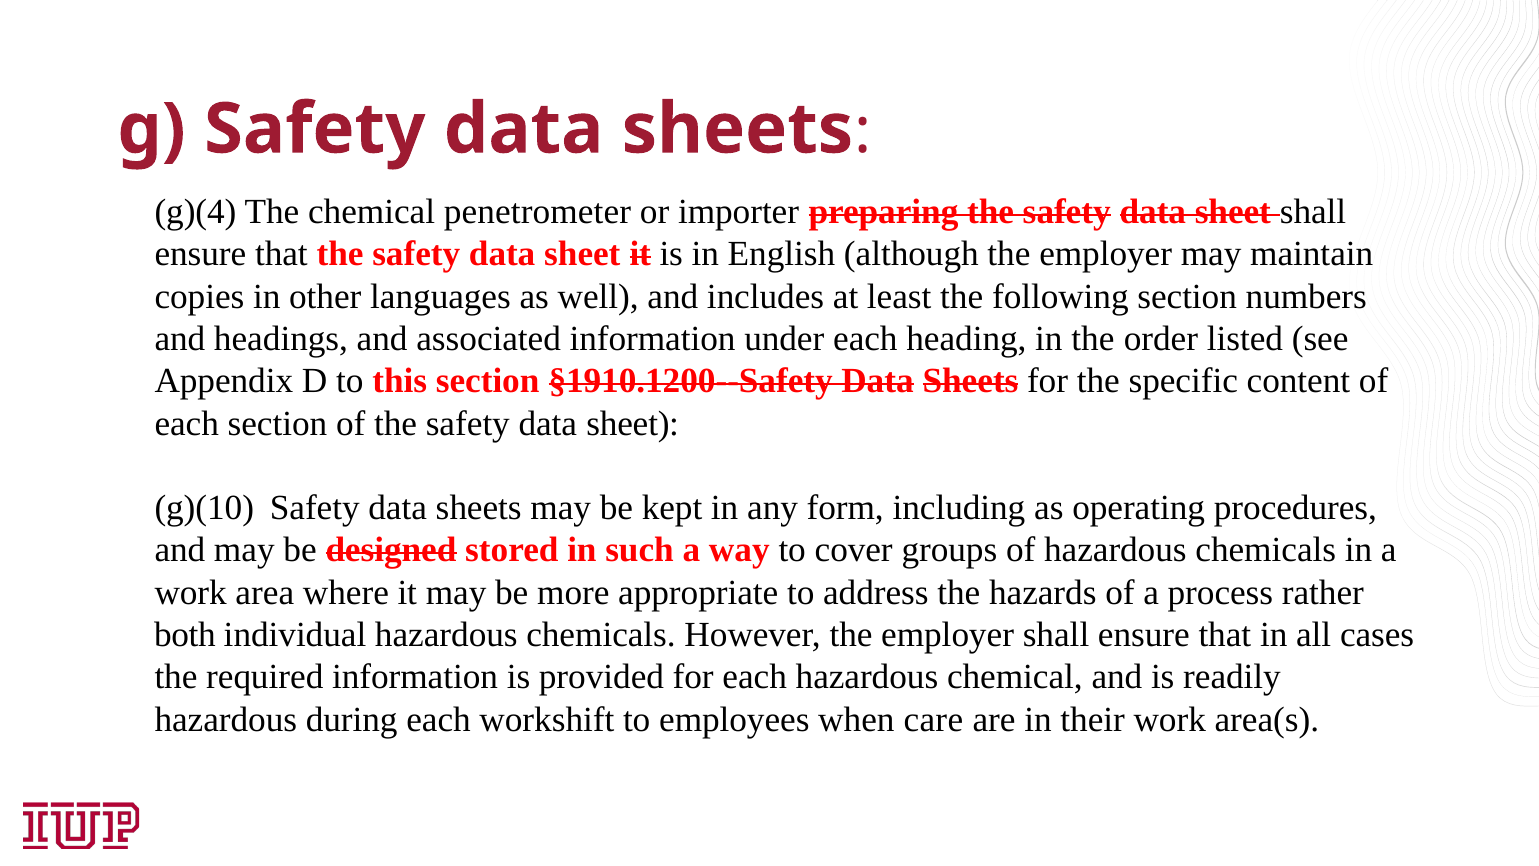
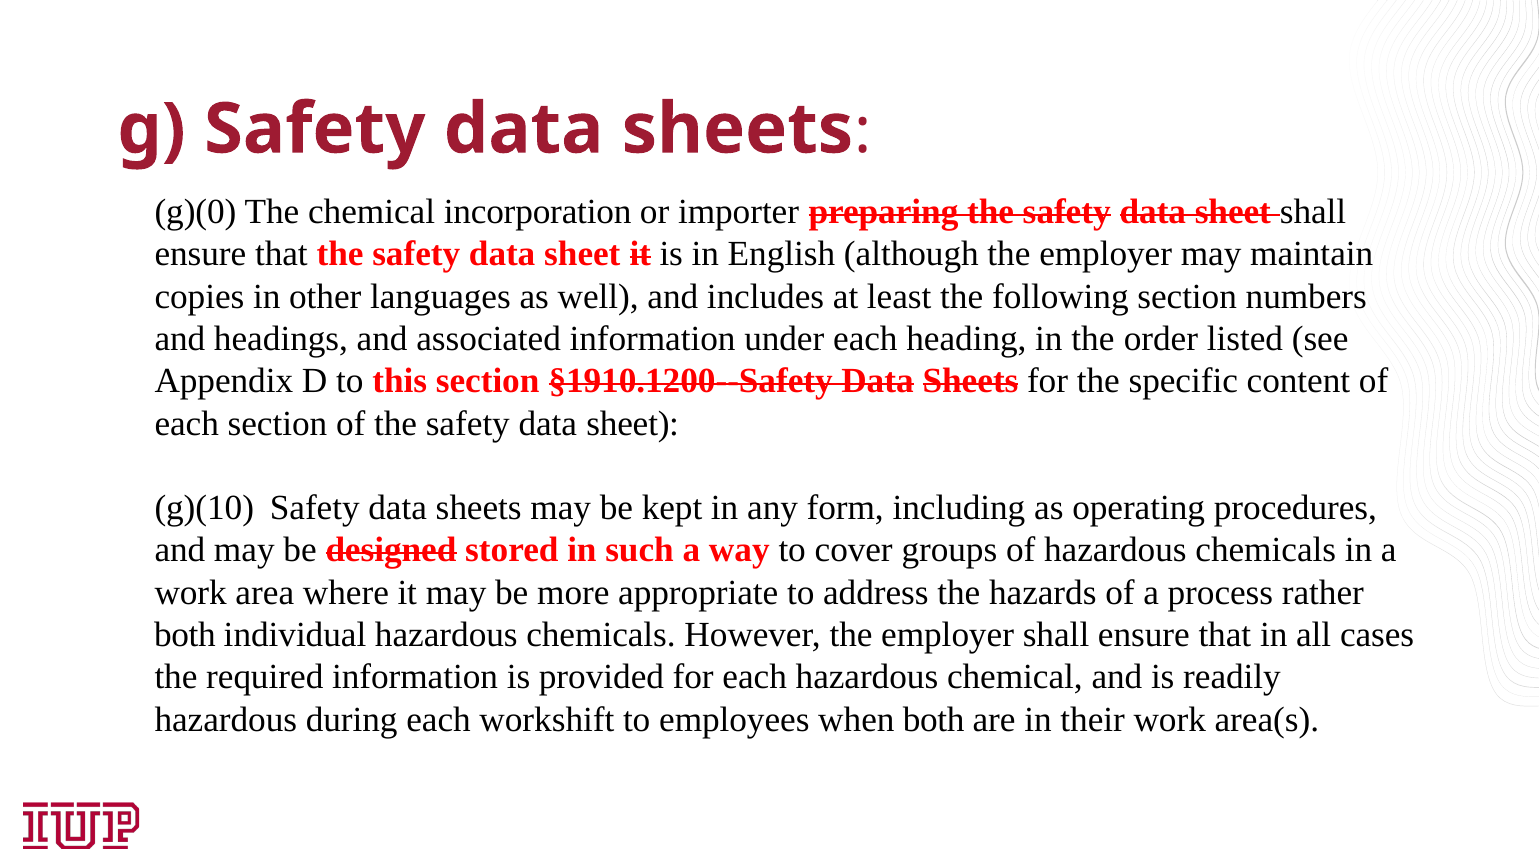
g)(4: g)(4 -> g)(0
penetrometer: penetrometer -> incorporation
when care: care -> both
